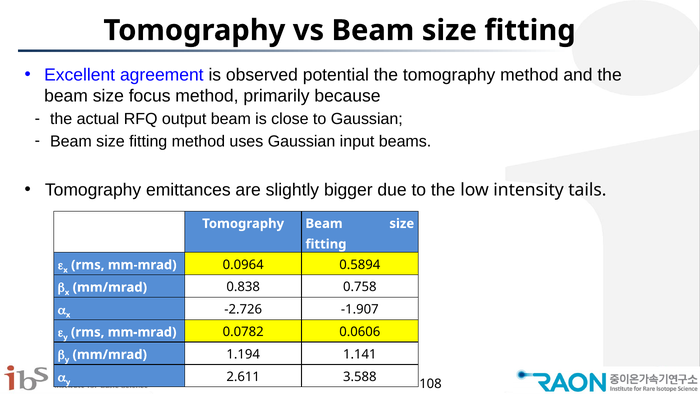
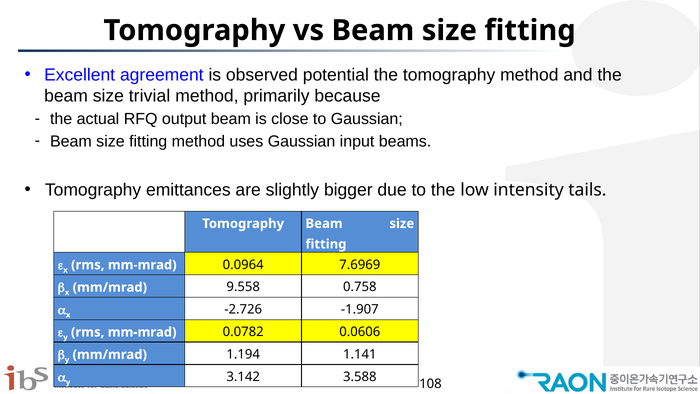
focus: focus -> trivial
0.5894: 0.5894 -> 7.6969
0.838: 0.838 -> 9.558
2.611: 2.611 -> 3.142
